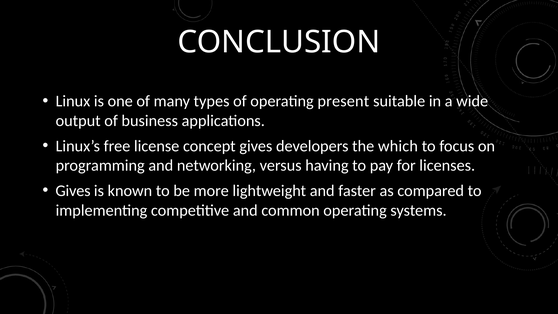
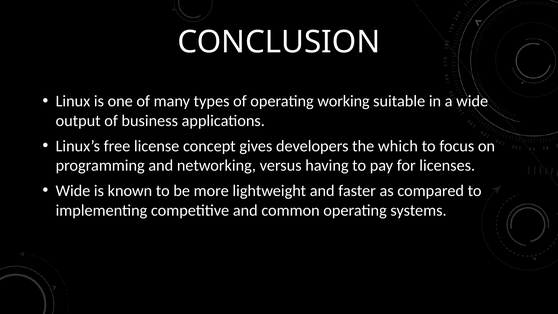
present: present -> working
Gives at (73, 191): Gives -> Wide
